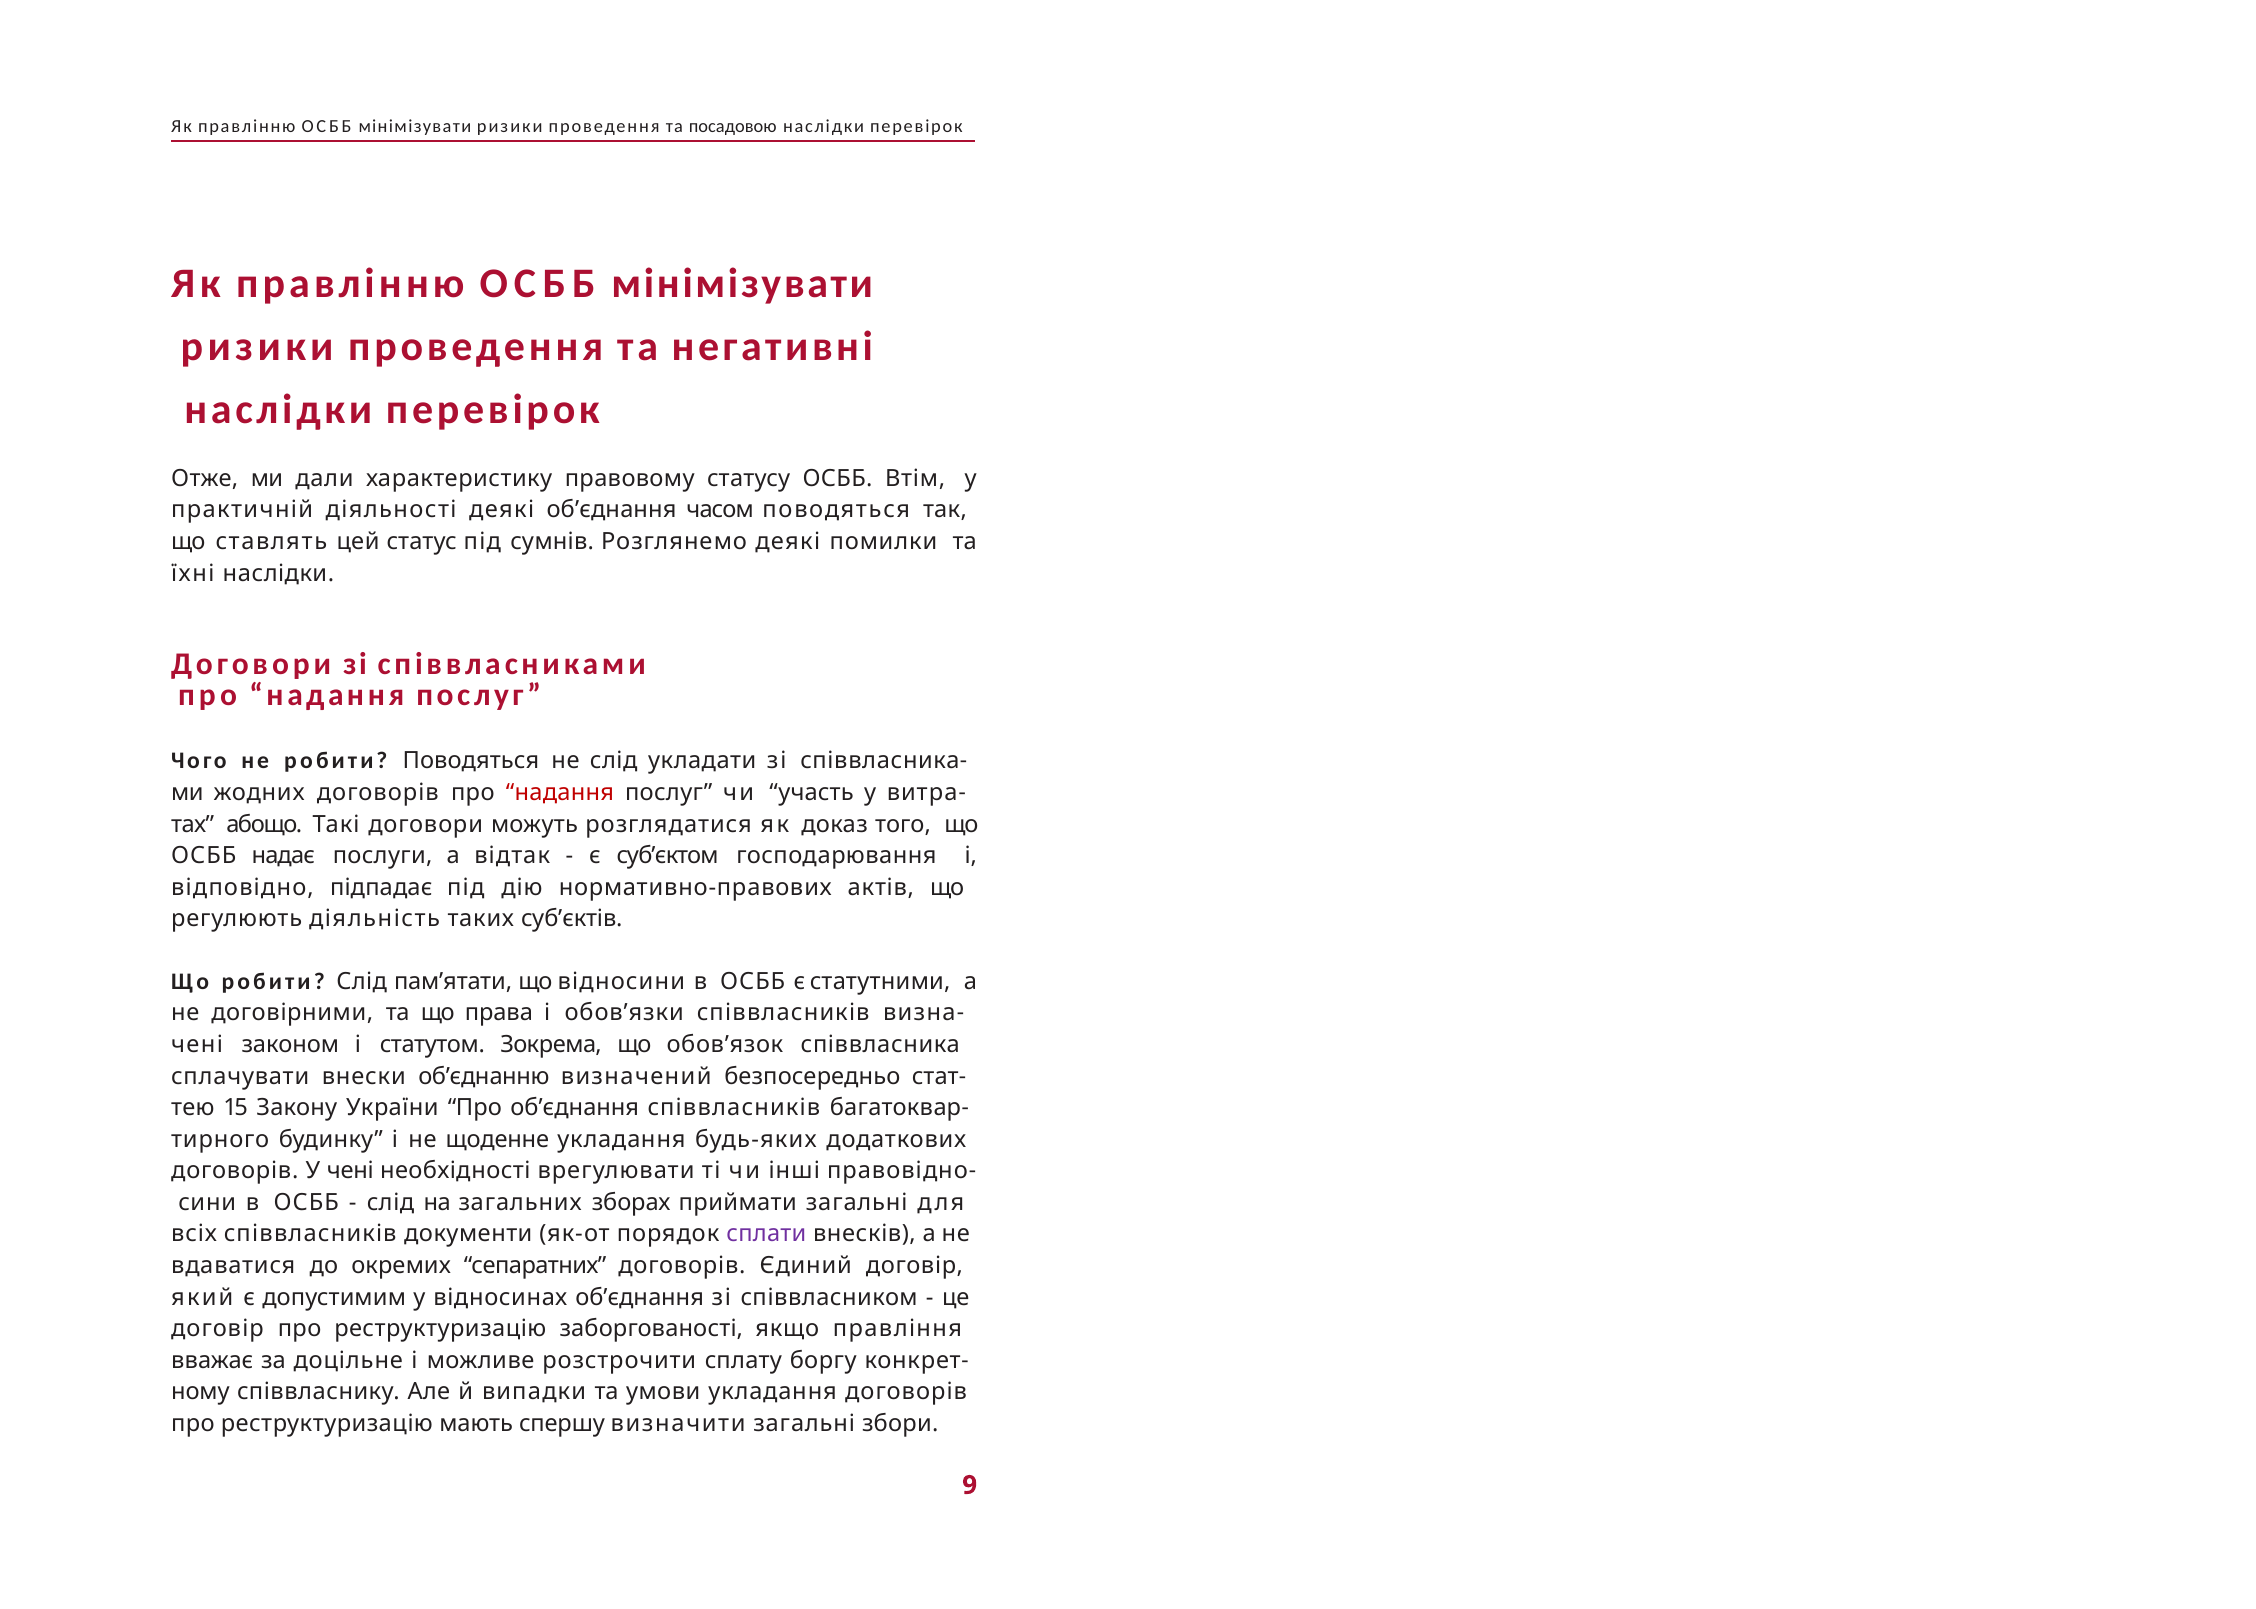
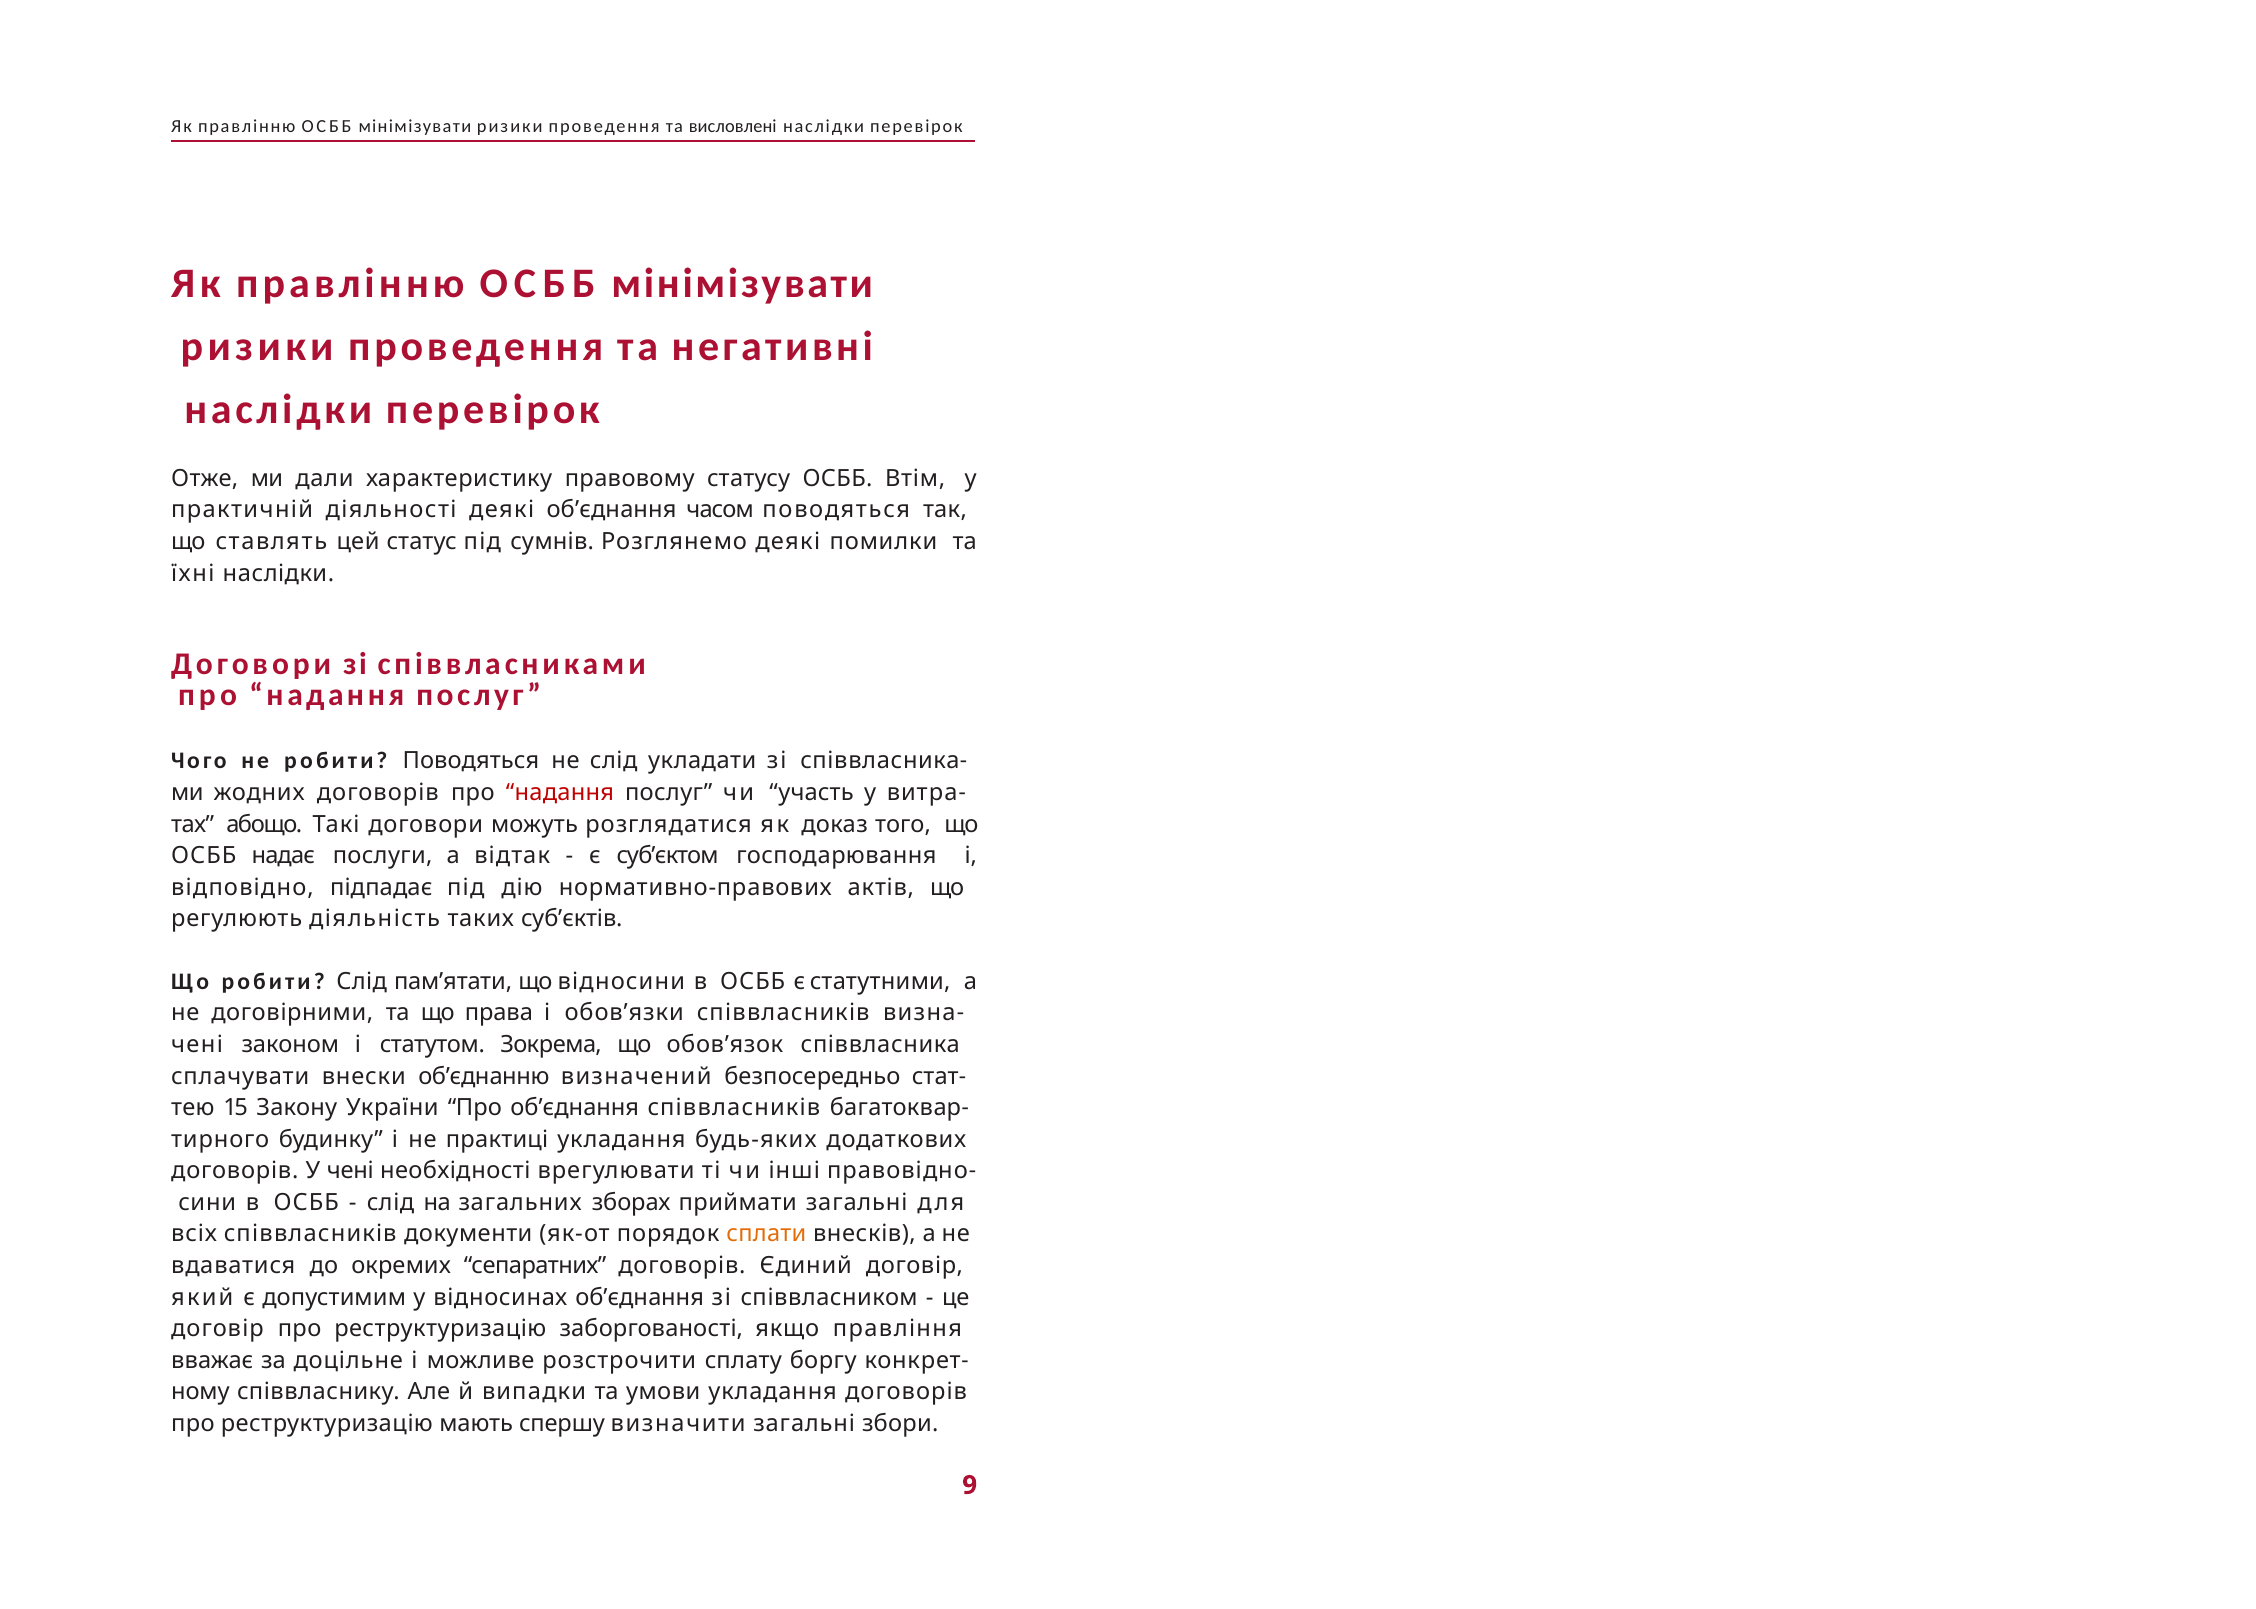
посадовою: посадовою -> висловлені
щоденне: щоденне -> практиці
сплати colour: purple -> orange
